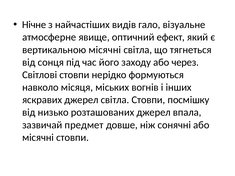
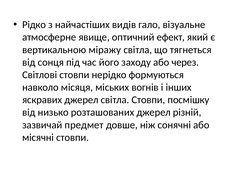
Нічне: Нічне -> Рідко
вертикальною місячні: місячні -> міражу
впала: впала -> різній
